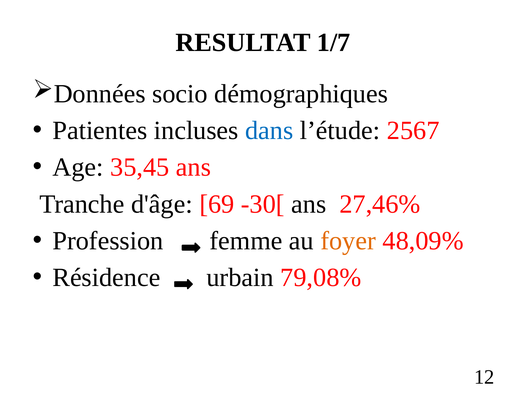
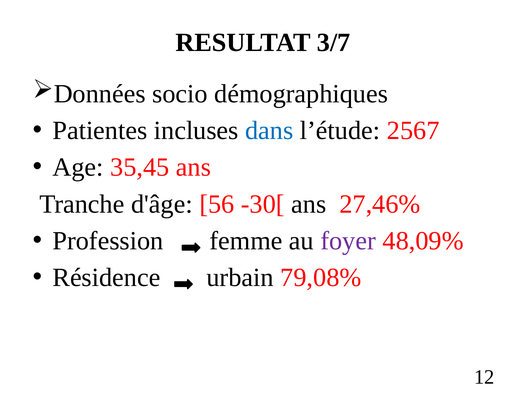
1/7: 1/7 -> 3/7
69: 69 -> 56
foyer colour: orange -> purple
